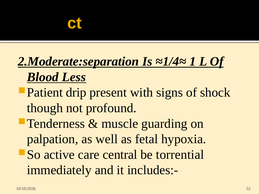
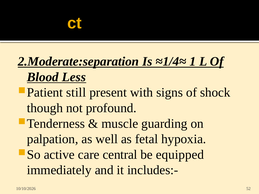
drip: drip -> still
torrential: torrential -> equipped
